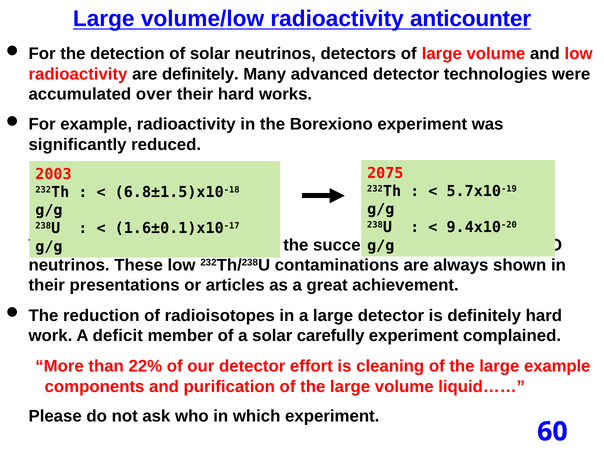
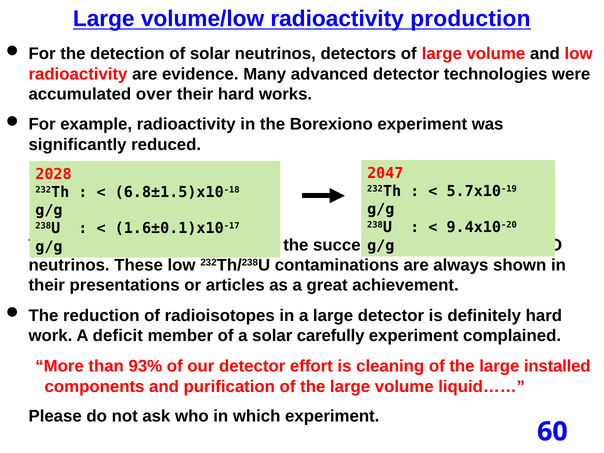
anticounter: anticounter -> production
are definitely: definitely -> evidence
2075: 2075 -> 2047
2003: 2003 -> 2028
22%: 22% -> 93%
large example: example -> installed
